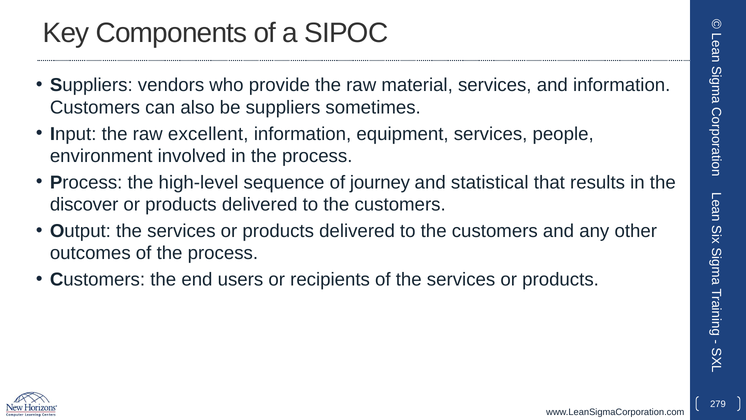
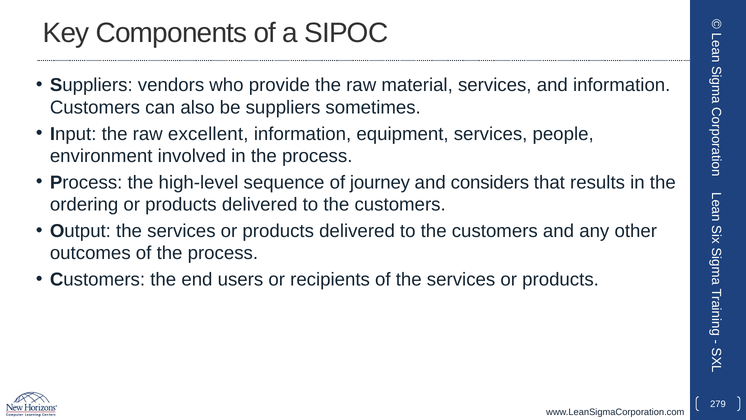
statistical: statistical -> considers
discover: discover -> ordering
